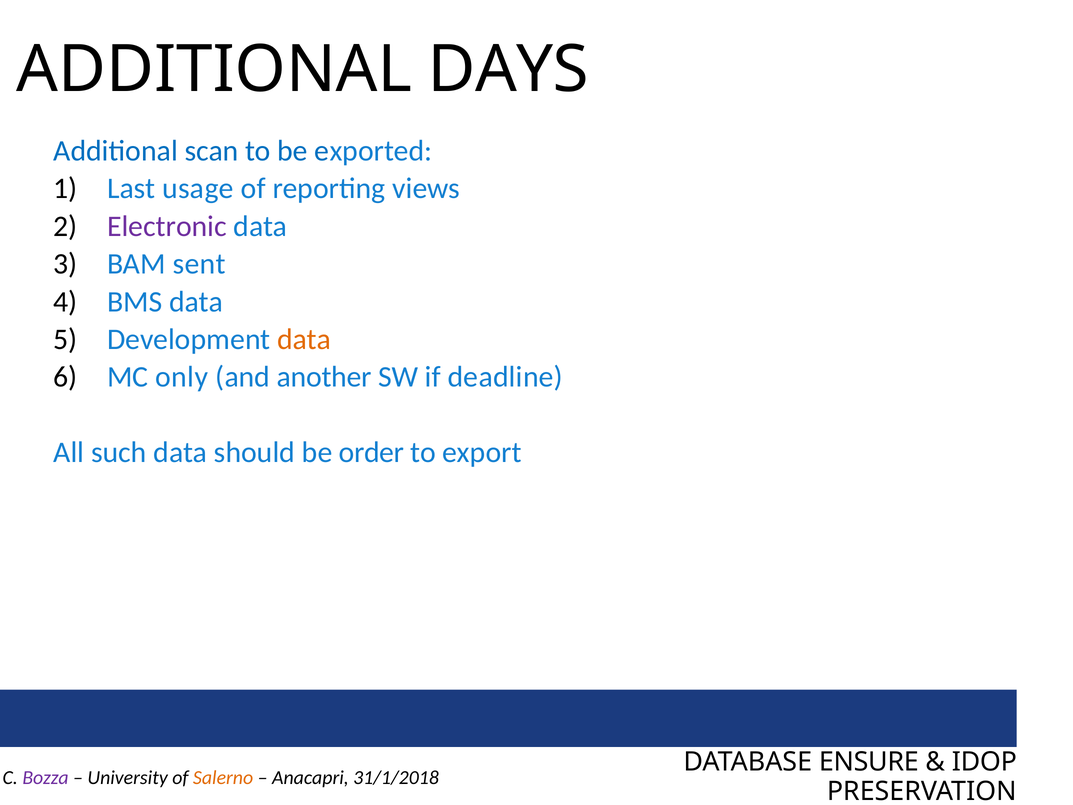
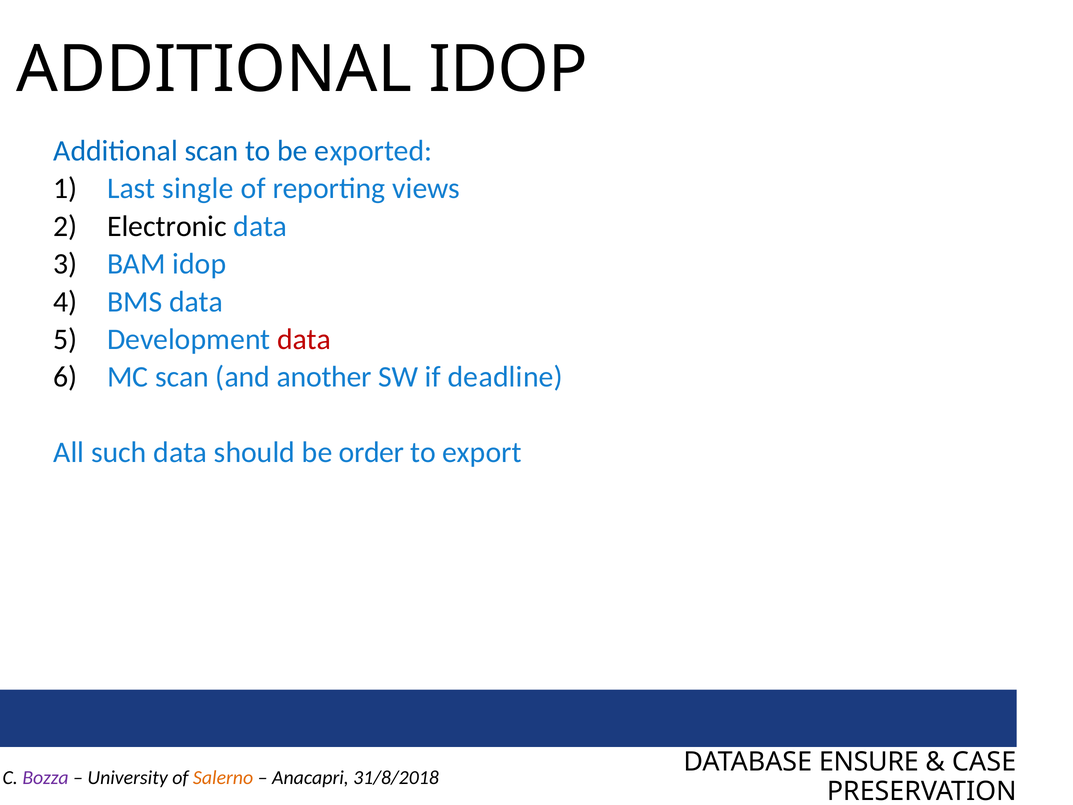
ADDITIONAL DAYS: DAYS -> IDOP
usage: usage -> single
Electronic colour: purple -> black
BAM sent: sent -> idop
data at (304, 339) colour: orange -> red
MC only: only -> scan
IDOP: IDOP -> CASE
31/1/2018: 31/1/2018 -> 31/8/2018
